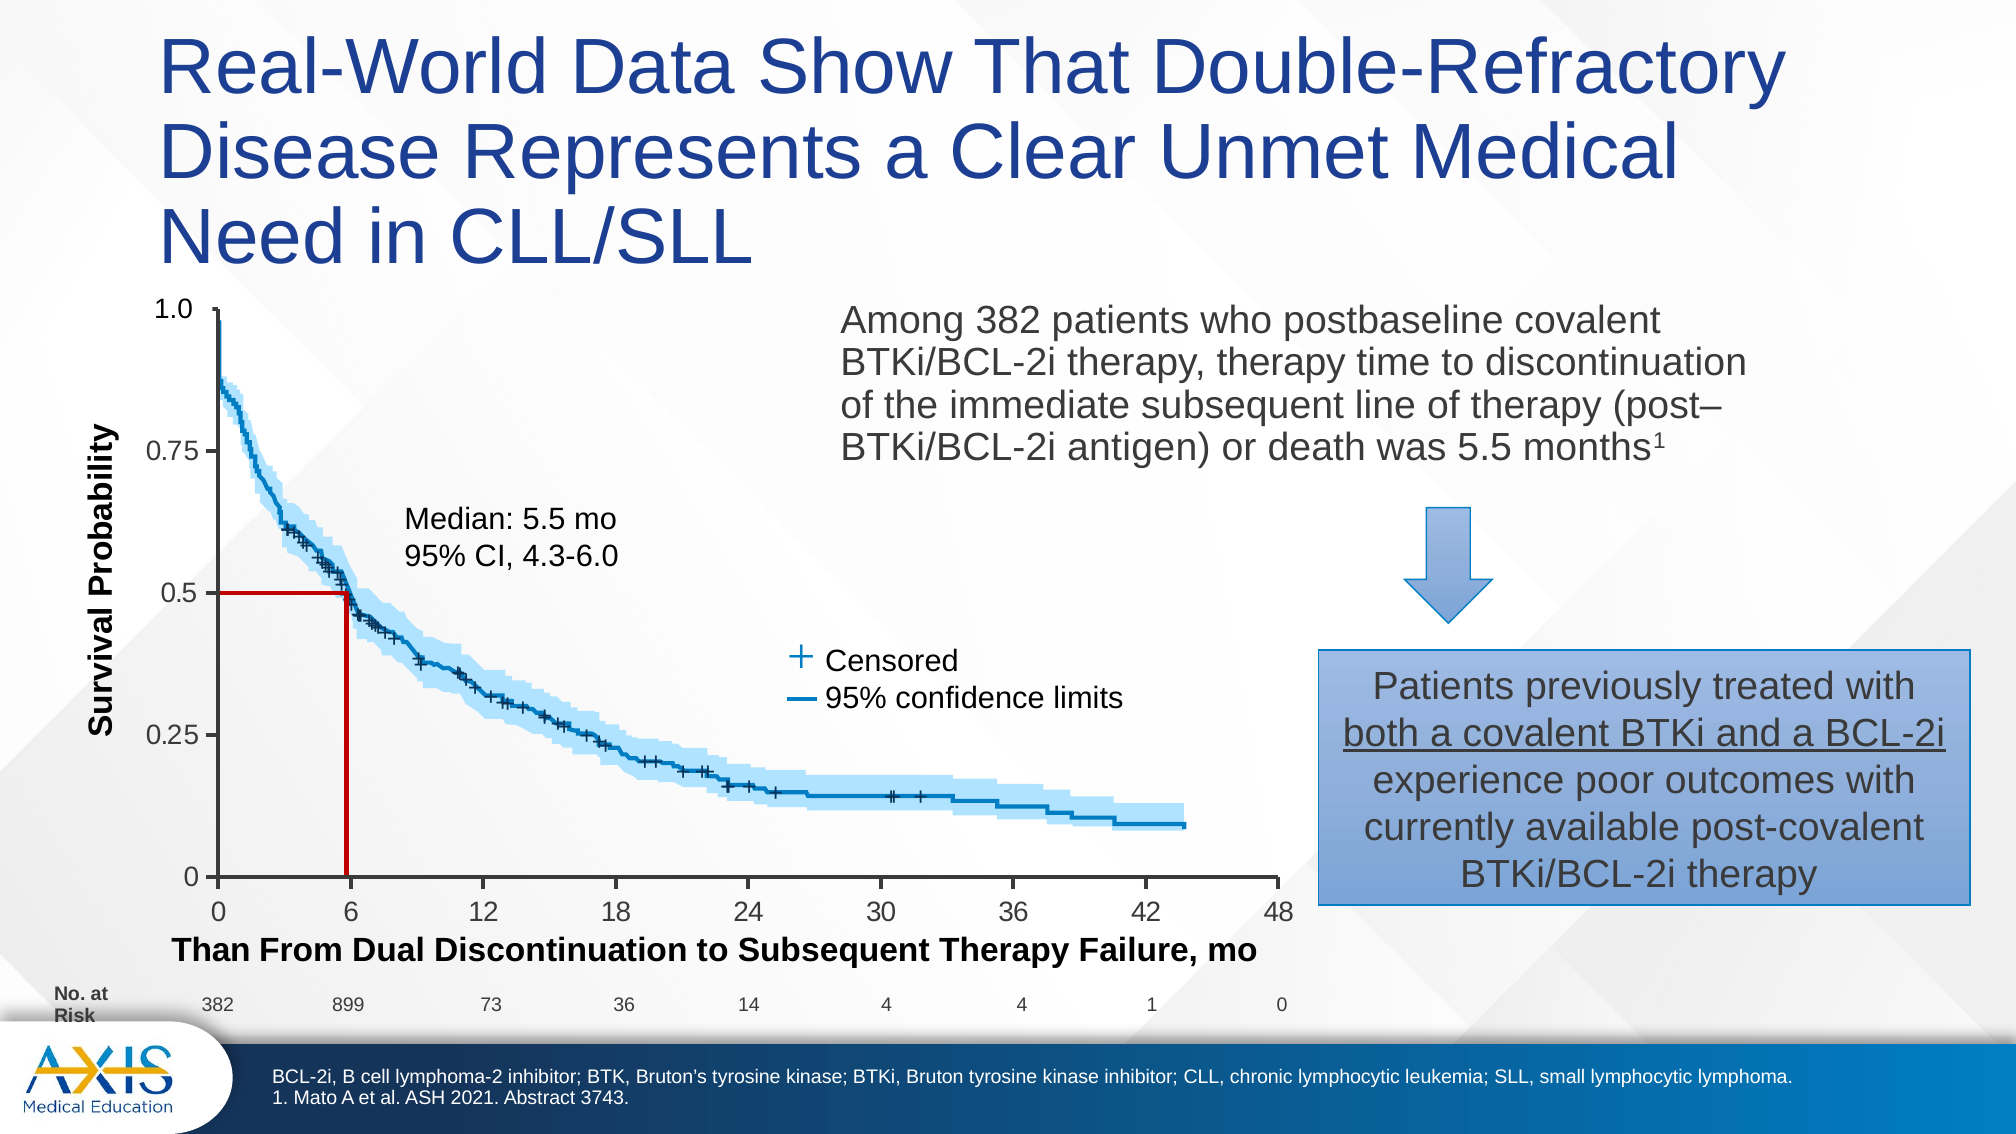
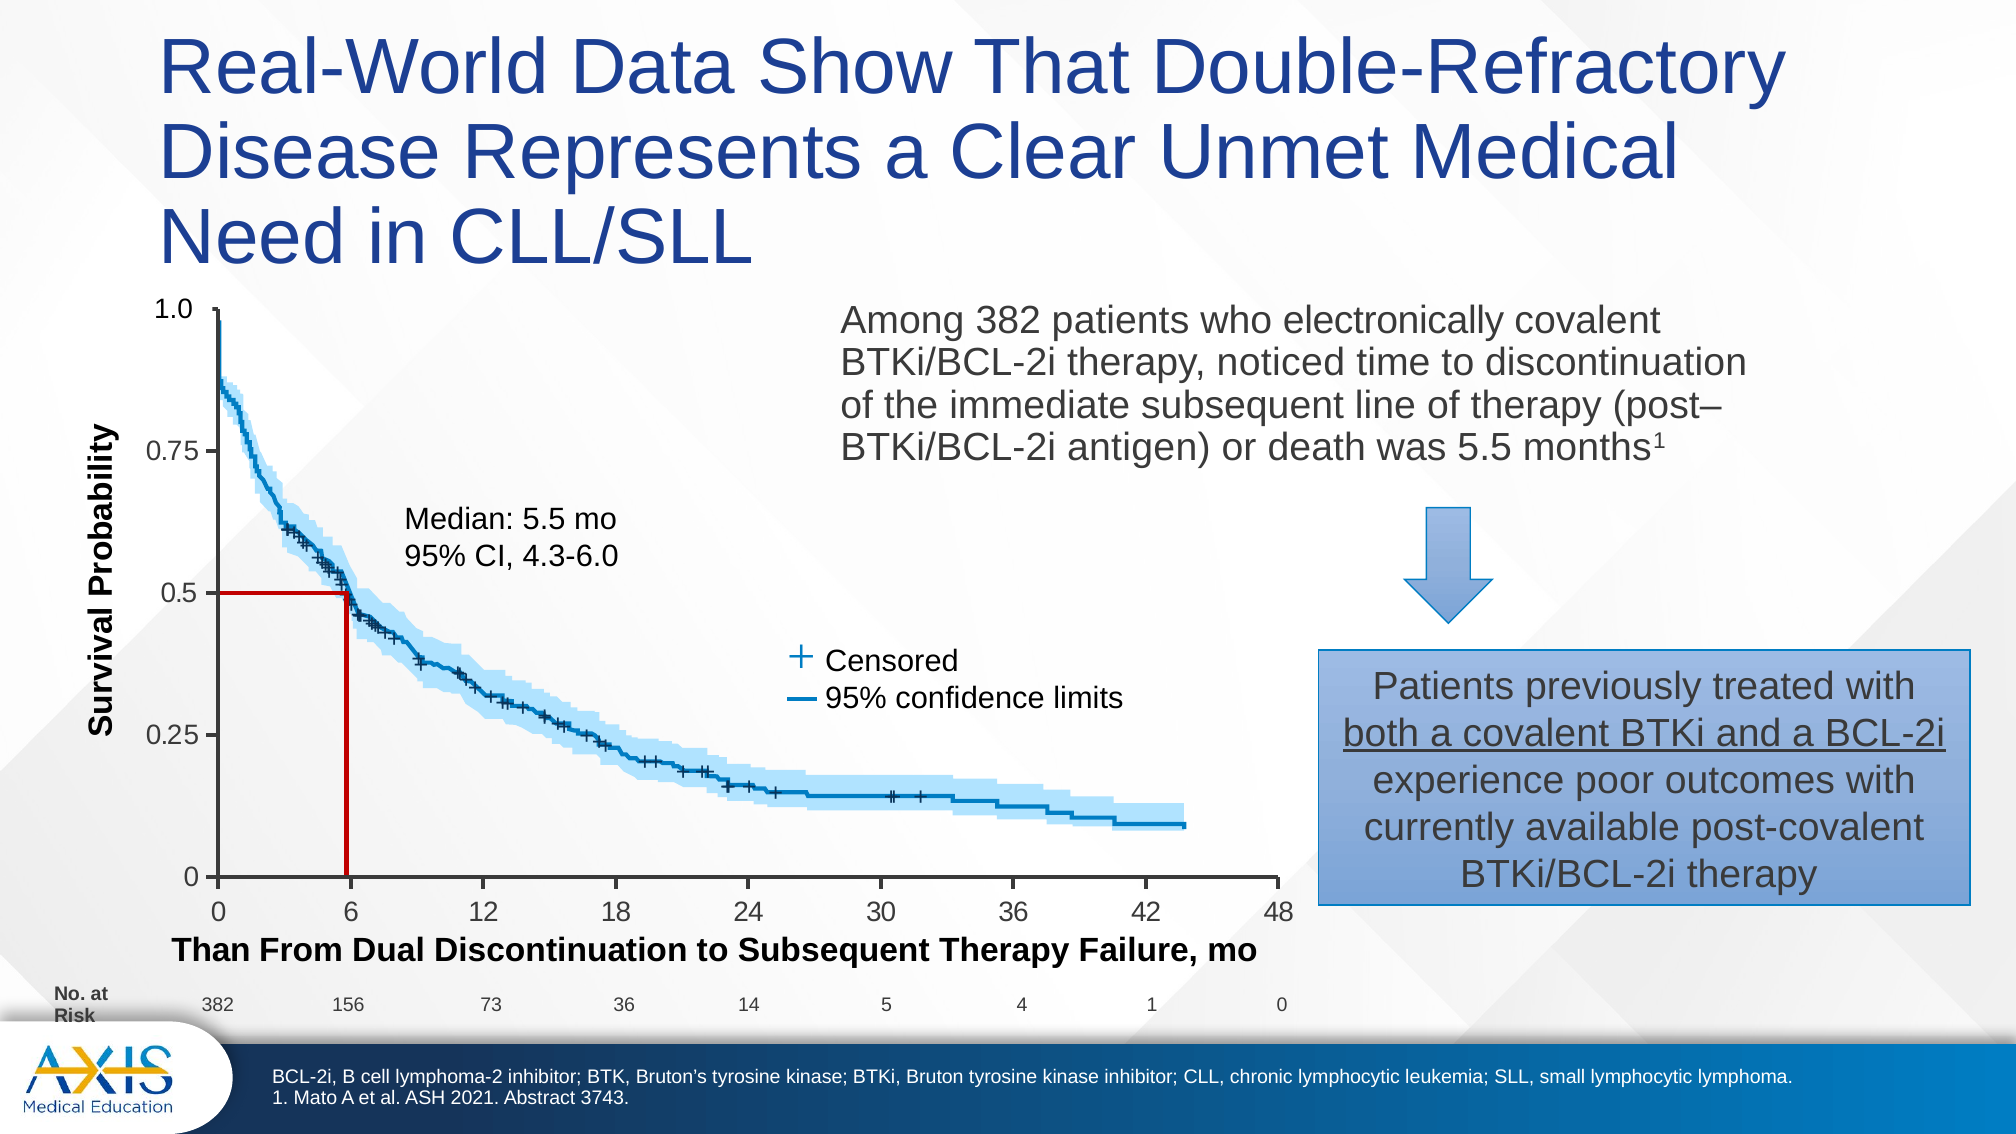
postbaseline: postbaseline -> electronically
therapy therapy: therapy -> noticed
899: 899 -> 156
14 4: 4 -> 5
